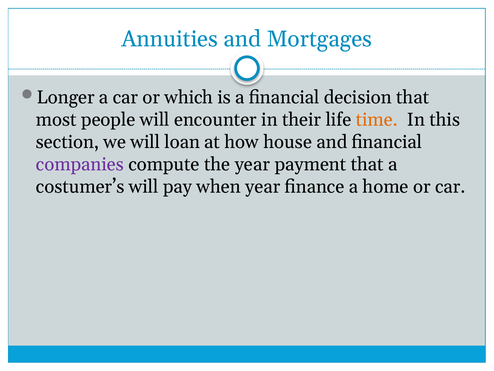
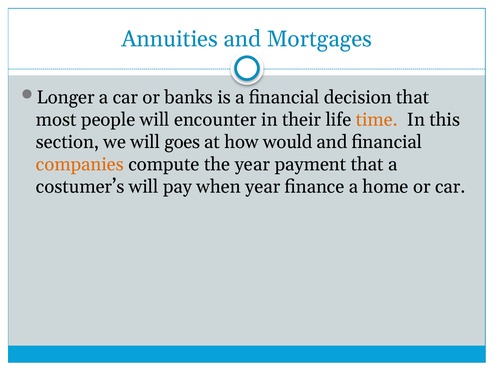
which: which -> banks
loan: loan -> goes
house: house -> would
companies colour: purple -> orange
